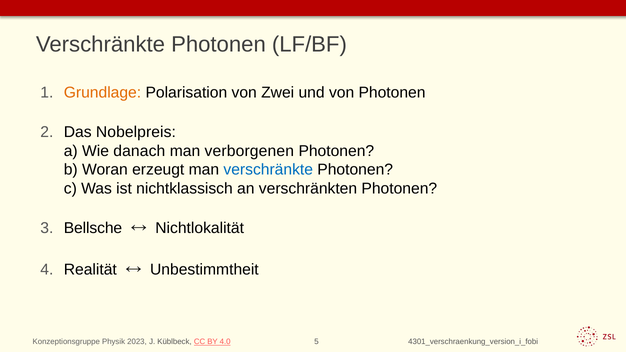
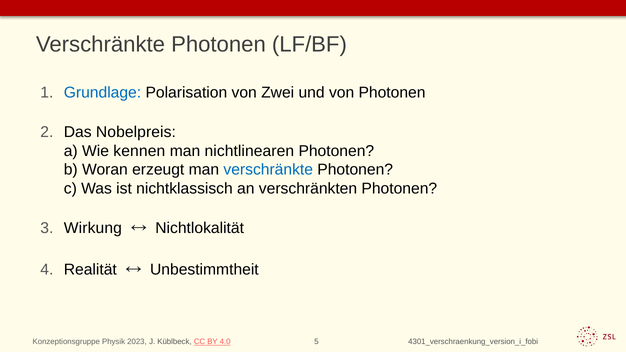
Grundlage colour: orange -> blue
danach: danach -> kennen
verborgenen: verborgenen -> nichtlinearen
Bellsche: Bellsche -> Wirkung
